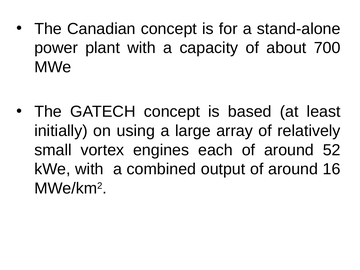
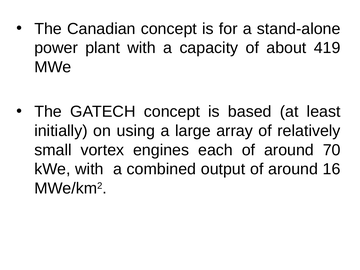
700: 700 -> 419
52: 52 -> 70
